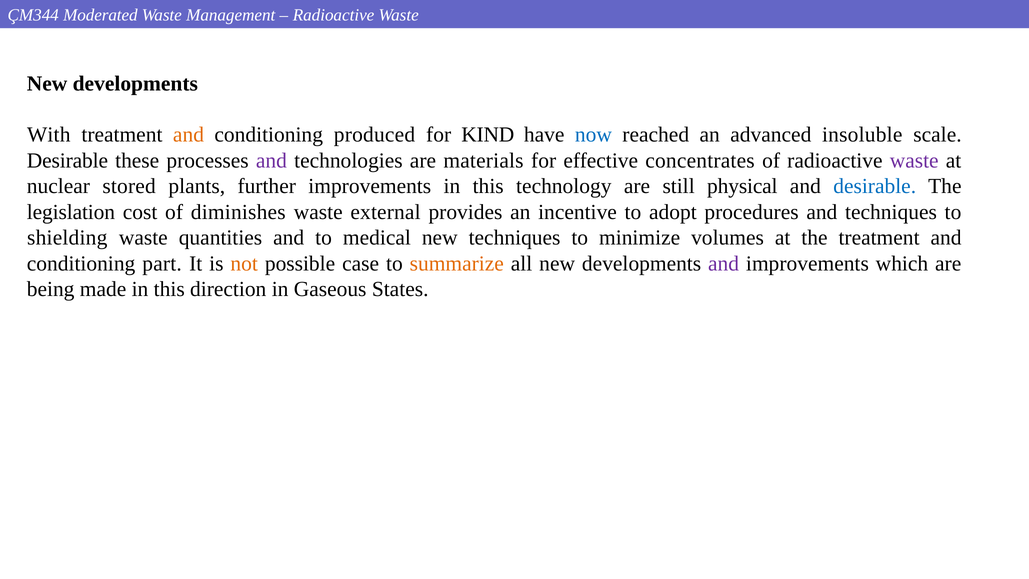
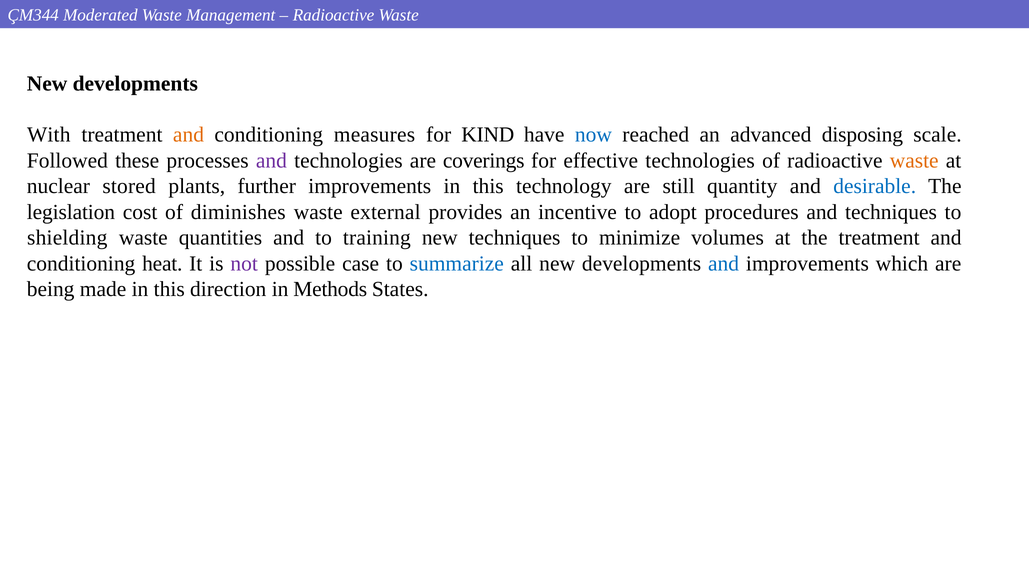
produced: produced -> measures
insoluble: insoluble -> disposing
Desirable at (67, 160): Desirable -> Followed
materials: materials -> coverings
effective concentrates: concentrates -> technologies
waste at (914, 160) colour: purple -> orange
physical: physical -> quantity
medical: medical -> training
part: part -> heat
not colour: orange -> purple
summarize colour: orange -> blue
and at (724, 263) colour: purple -> blue
Gaseous: Gaseous -> Methods
